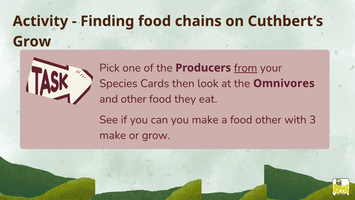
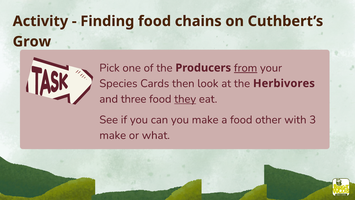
Omnivores: Omnivores -> Herbivores
and other: other -> three
they underline: none -> present
or grow: grow -> what
